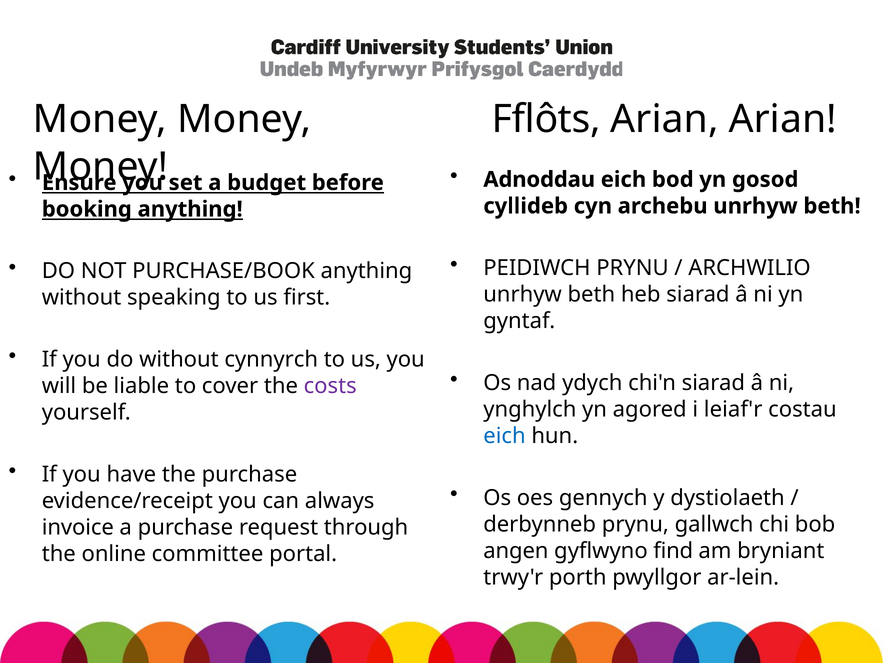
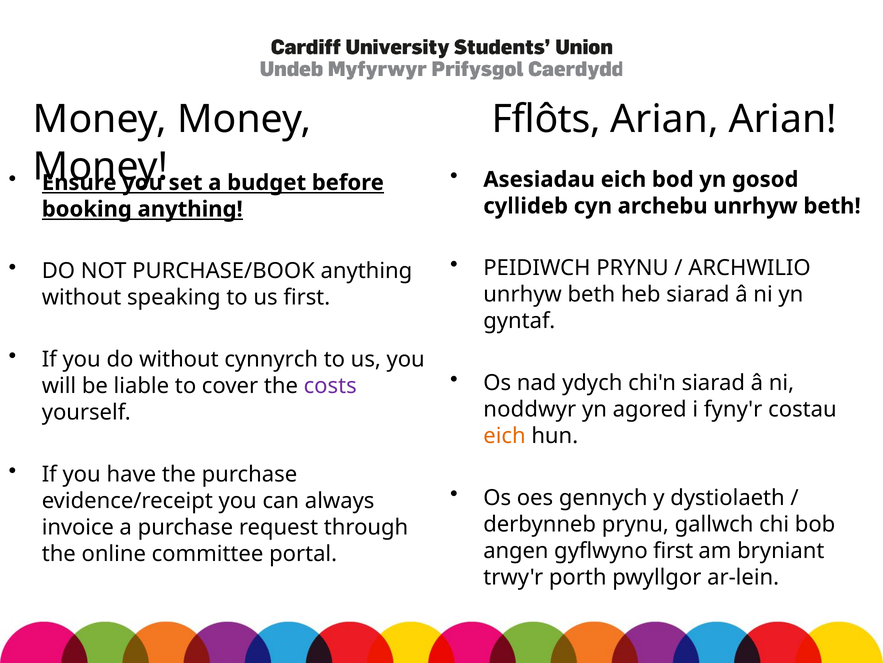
Adnoddau: Adnoddau -> Asesiadau
ynghylch: ynghylch -> noddwyr
leiaf'r: leiaf'r -> fyny'r
eich at (504, 435) colour: blue -> orange
gyflwyno find: find -> first
